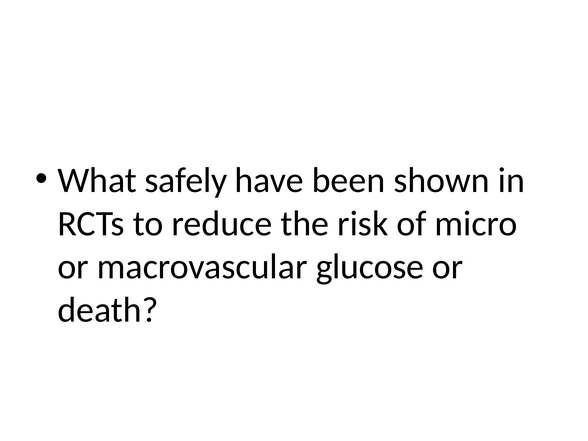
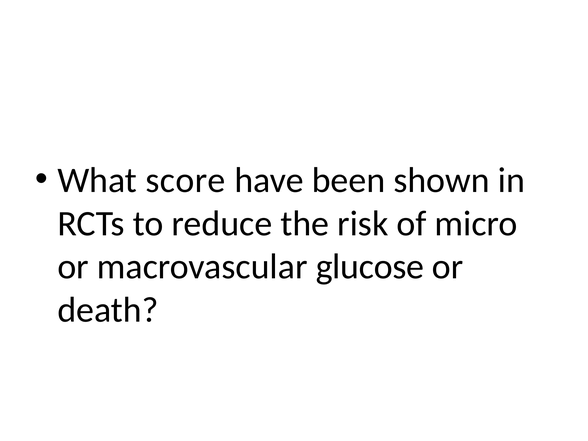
safely: safely -> score
